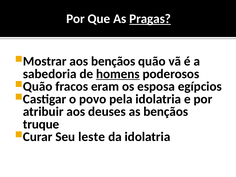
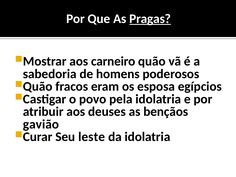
aos bençãos: bençãos -> carneiro
homens underline: present -> none
truque: truque -> gavião
